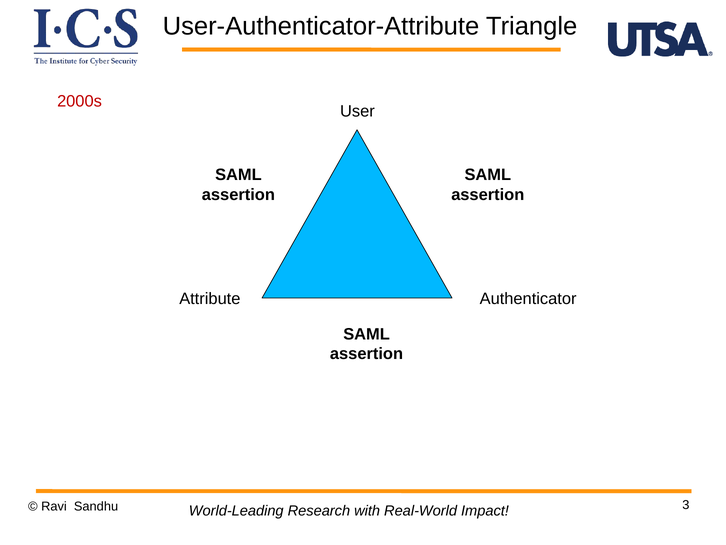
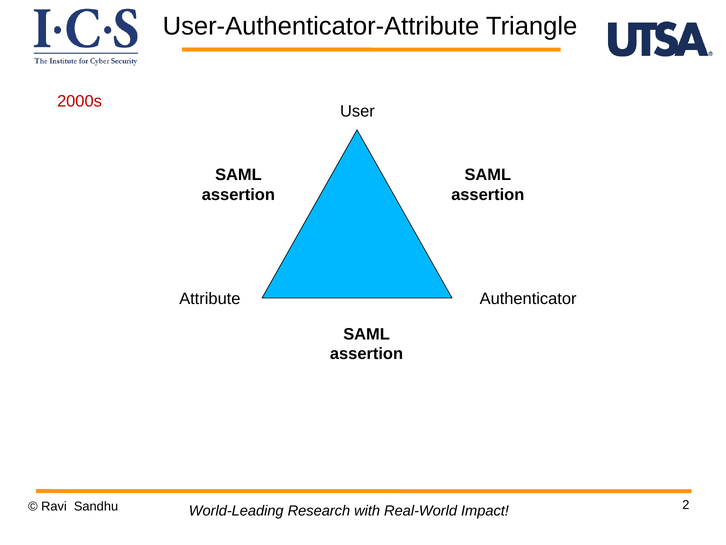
3: 3 -> 2
